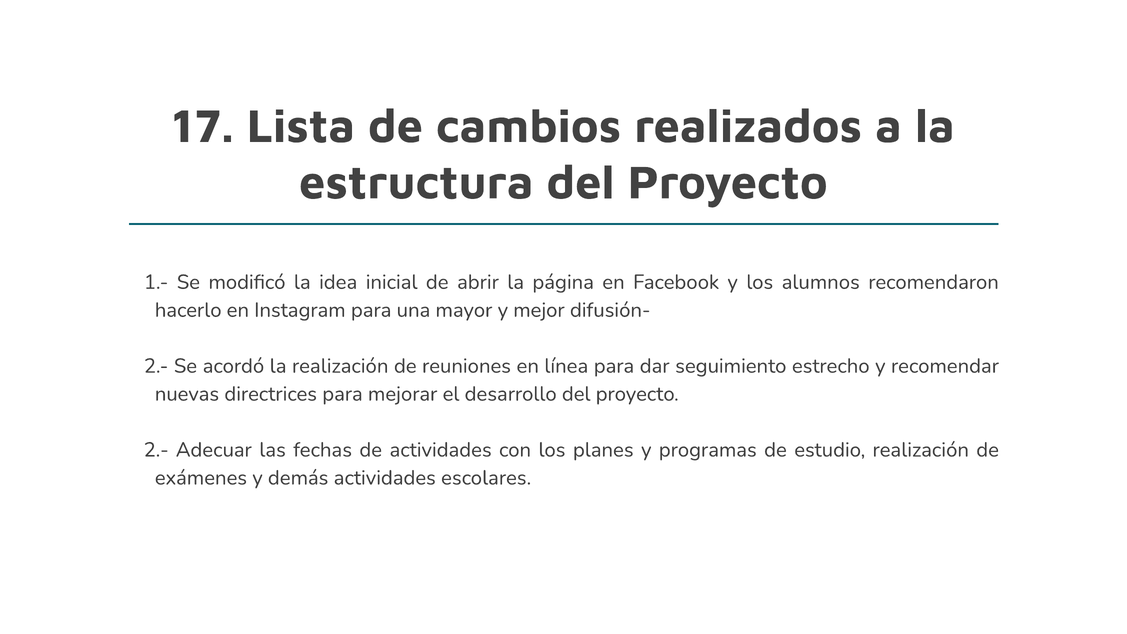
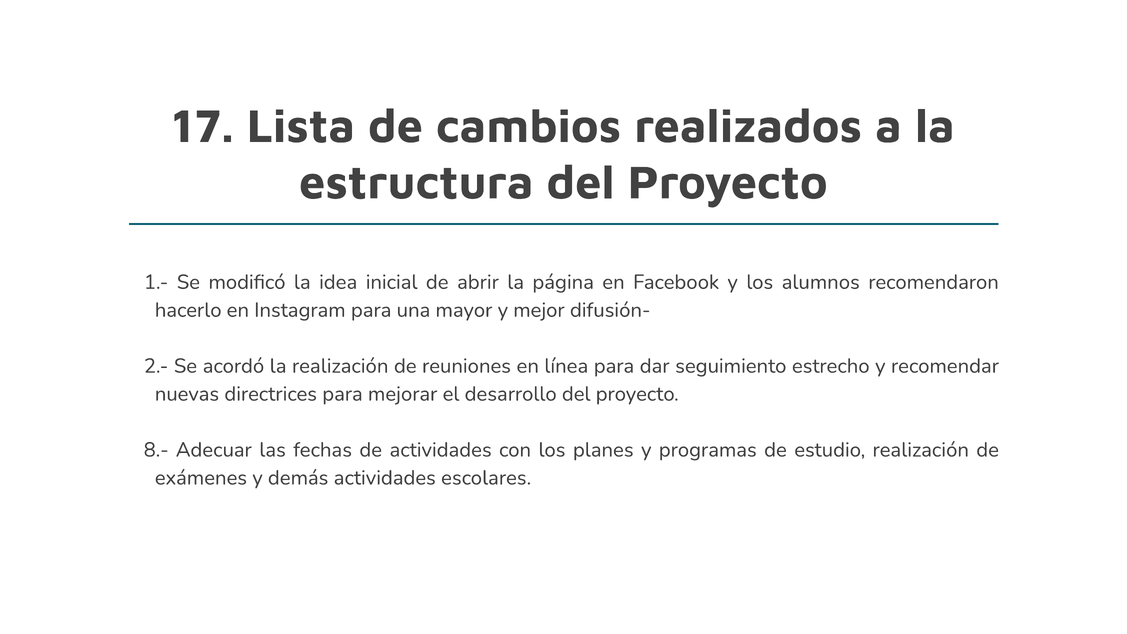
2.- at (156, 450): 2.- -> 8.-
